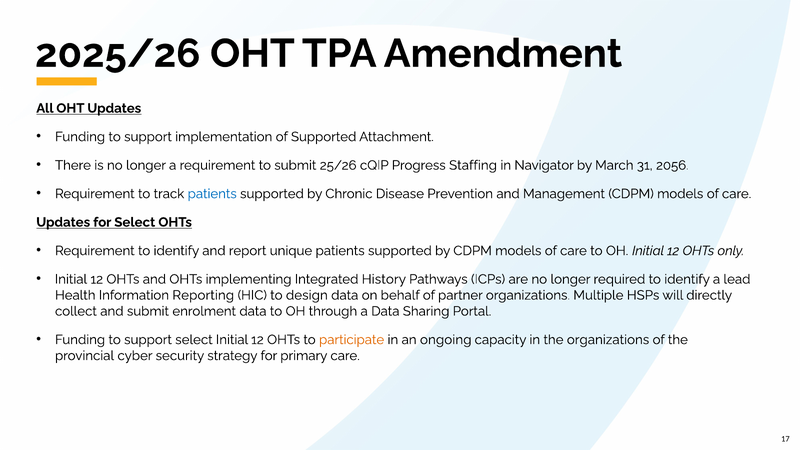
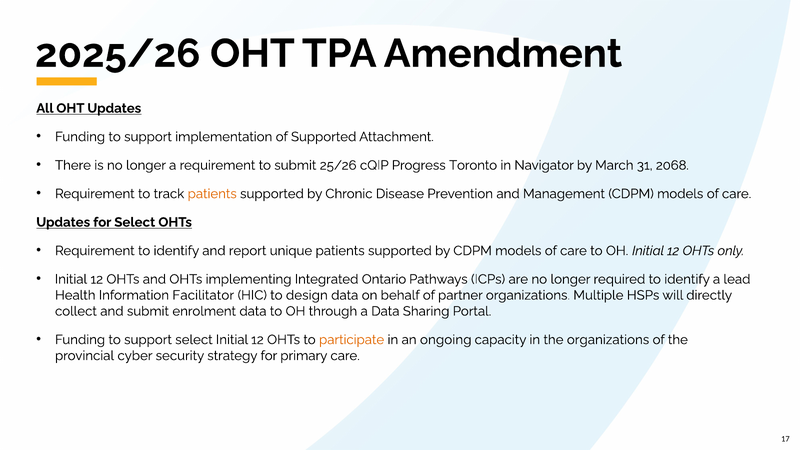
Staffing: Staffing -> Toronto
2056: 2056 -> 2068
patients at (212, 194) colour: blue -> orange
History: History -> Ontario
Reporting: Reporting -> Facilitator
